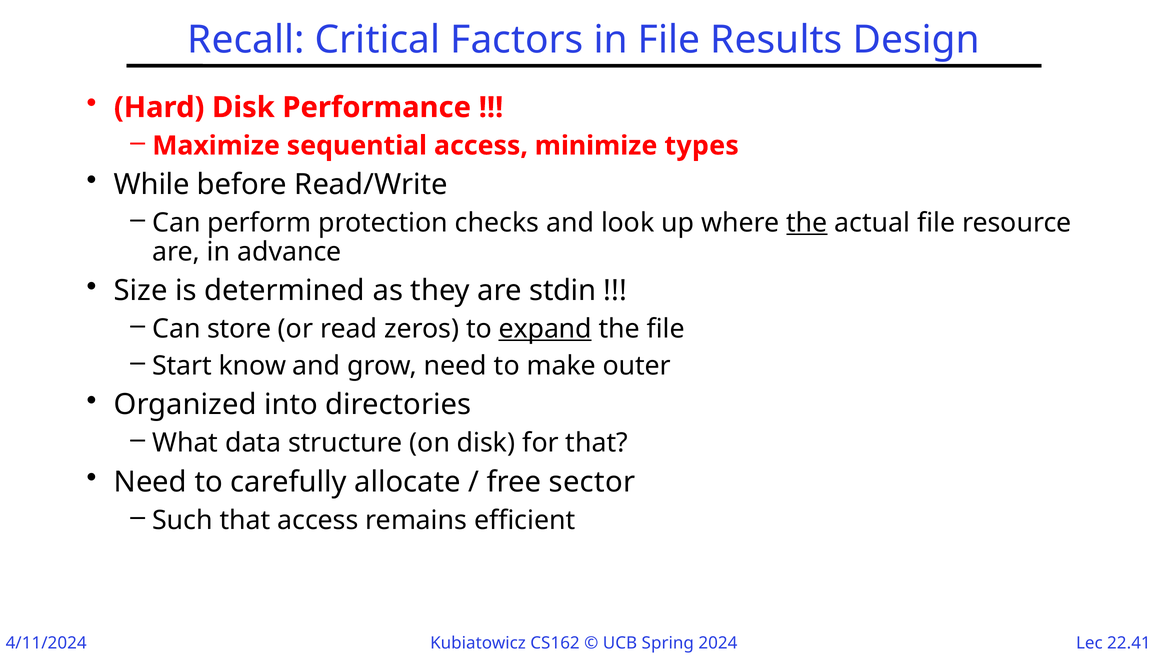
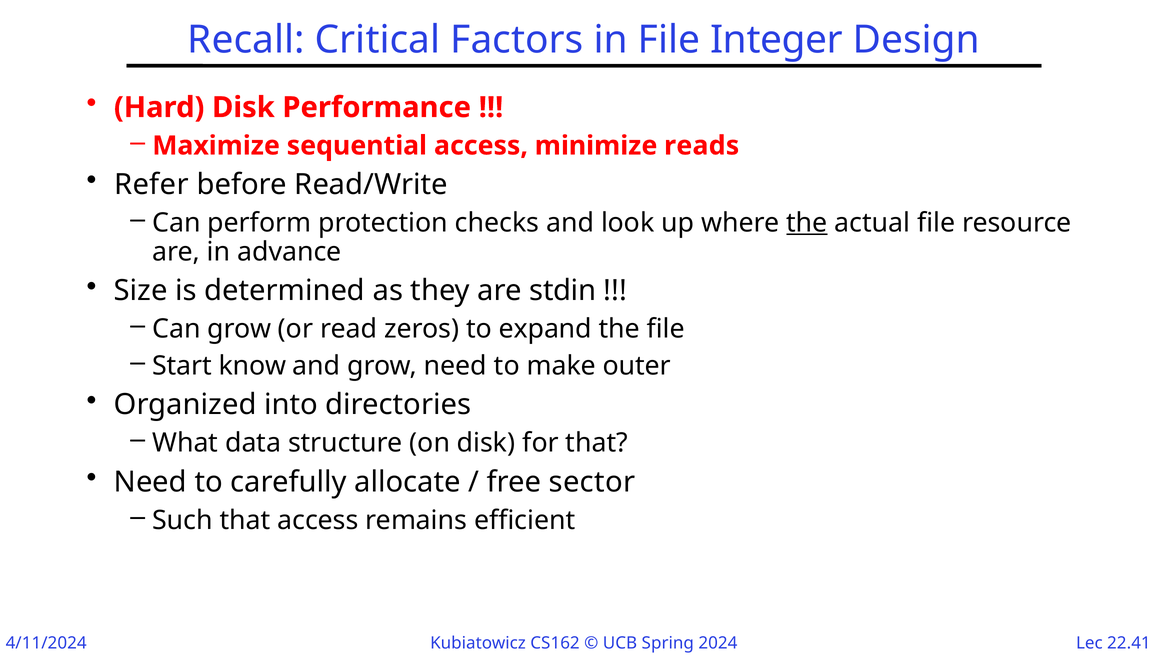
Results: Results -> Integer
types: types -> reads
While: While -> Refer
Can store: store -> grow
expand underline: present -> none
